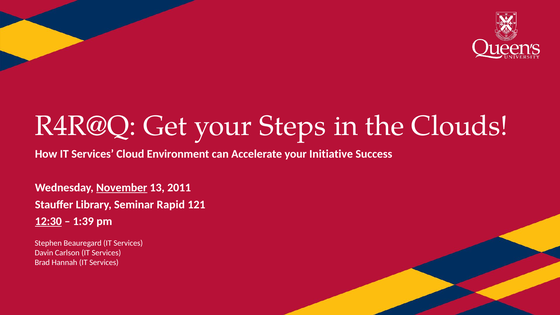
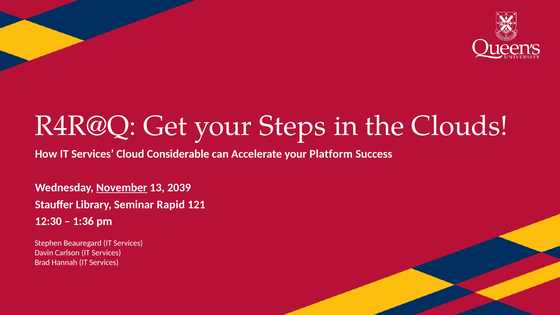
Environment: Environment -> Considerable
Initiative: Initiative -> Platform
2011: 2011 -> 2039
12:30 underline: present -> none
1:39: 1:39 -> 1:36
